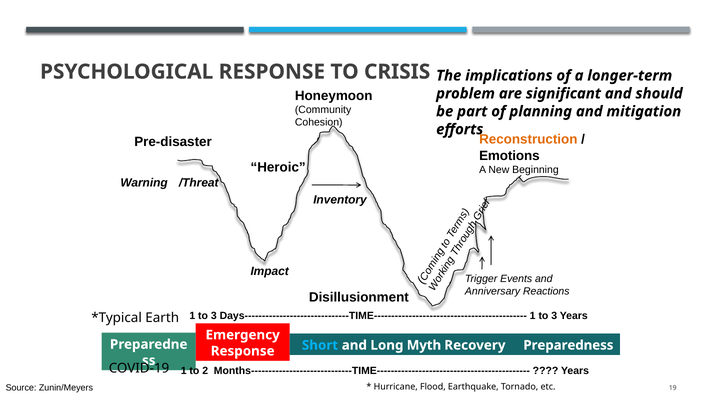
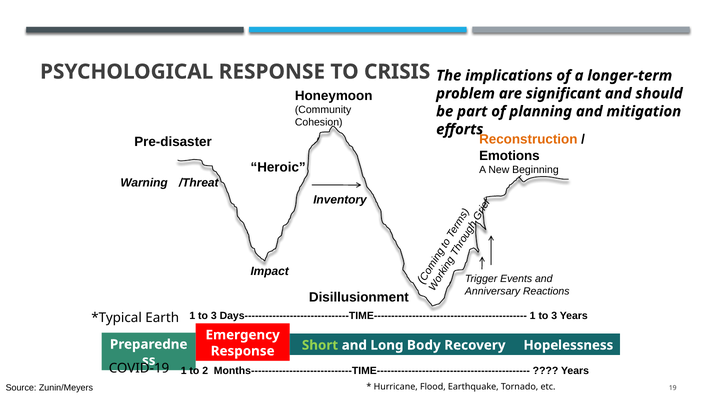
Short colour: light blue -> light green
Myth: Myth -> Body
Preparedness: Preparedness -> Hopelessness
